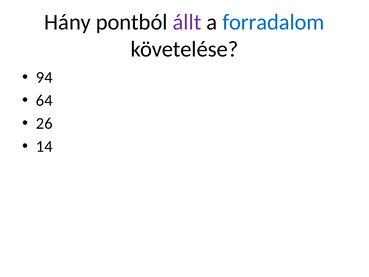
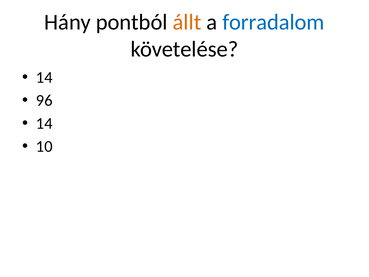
állt colour: purple -> orange
94 at (44, 77): 94 -> 14
64: 64 -> 96
26 at (44, 123): 26 -> 14
14: 14 -> 10
